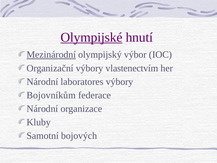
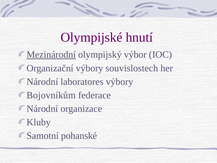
Olympijské underline: present -> none
vlastenectvím: vlastenectvím -> souvislostech
bojových: bojových -> pohanské
